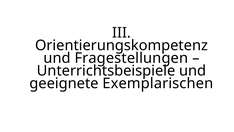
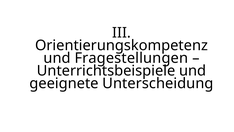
Exemplarischen: Exemplarischen -> Unterscheidung
